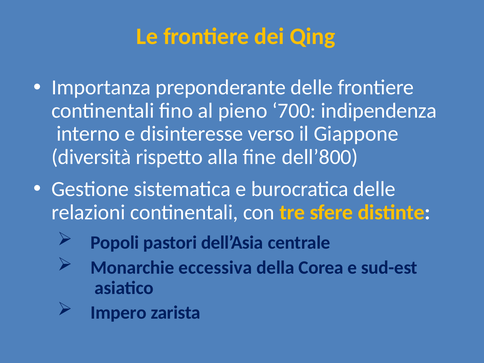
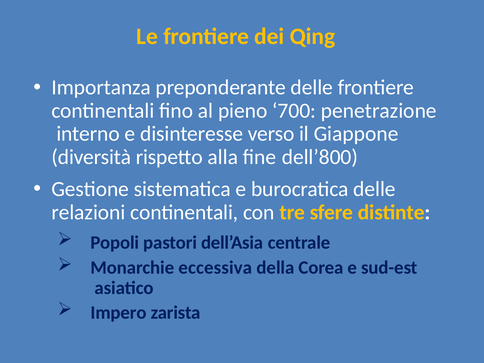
indipendenza: indipendenza -> penetrazione
